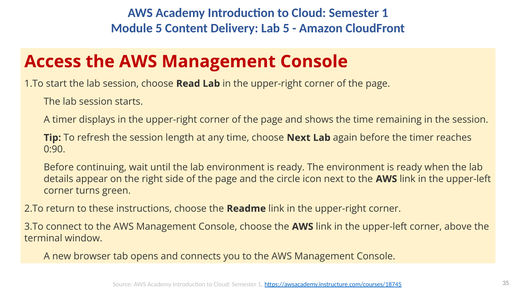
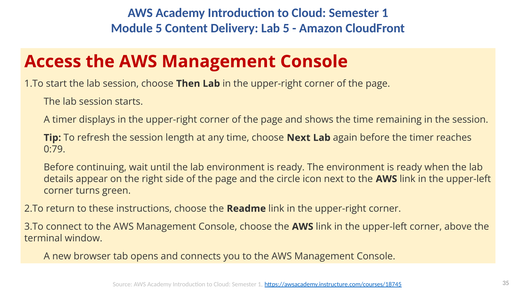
Read: Read -> Then
0:90: 0:90 -> 0:79
